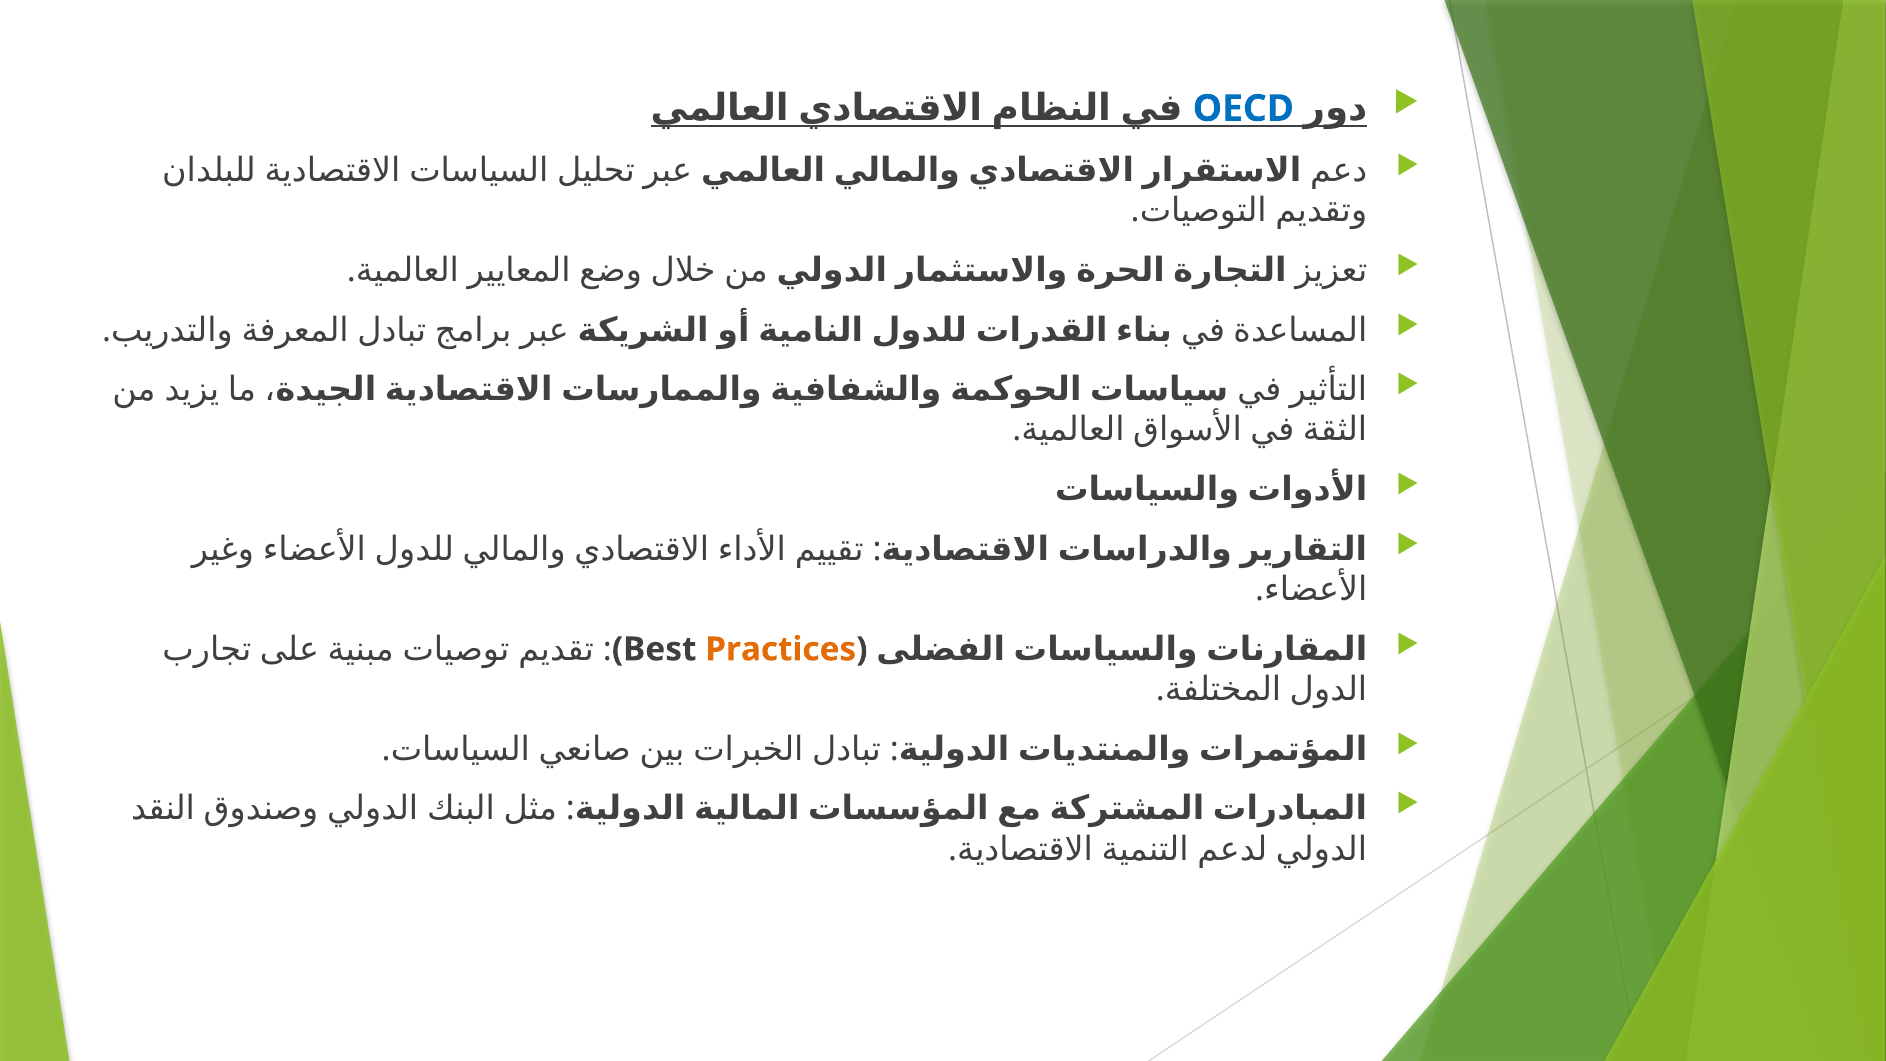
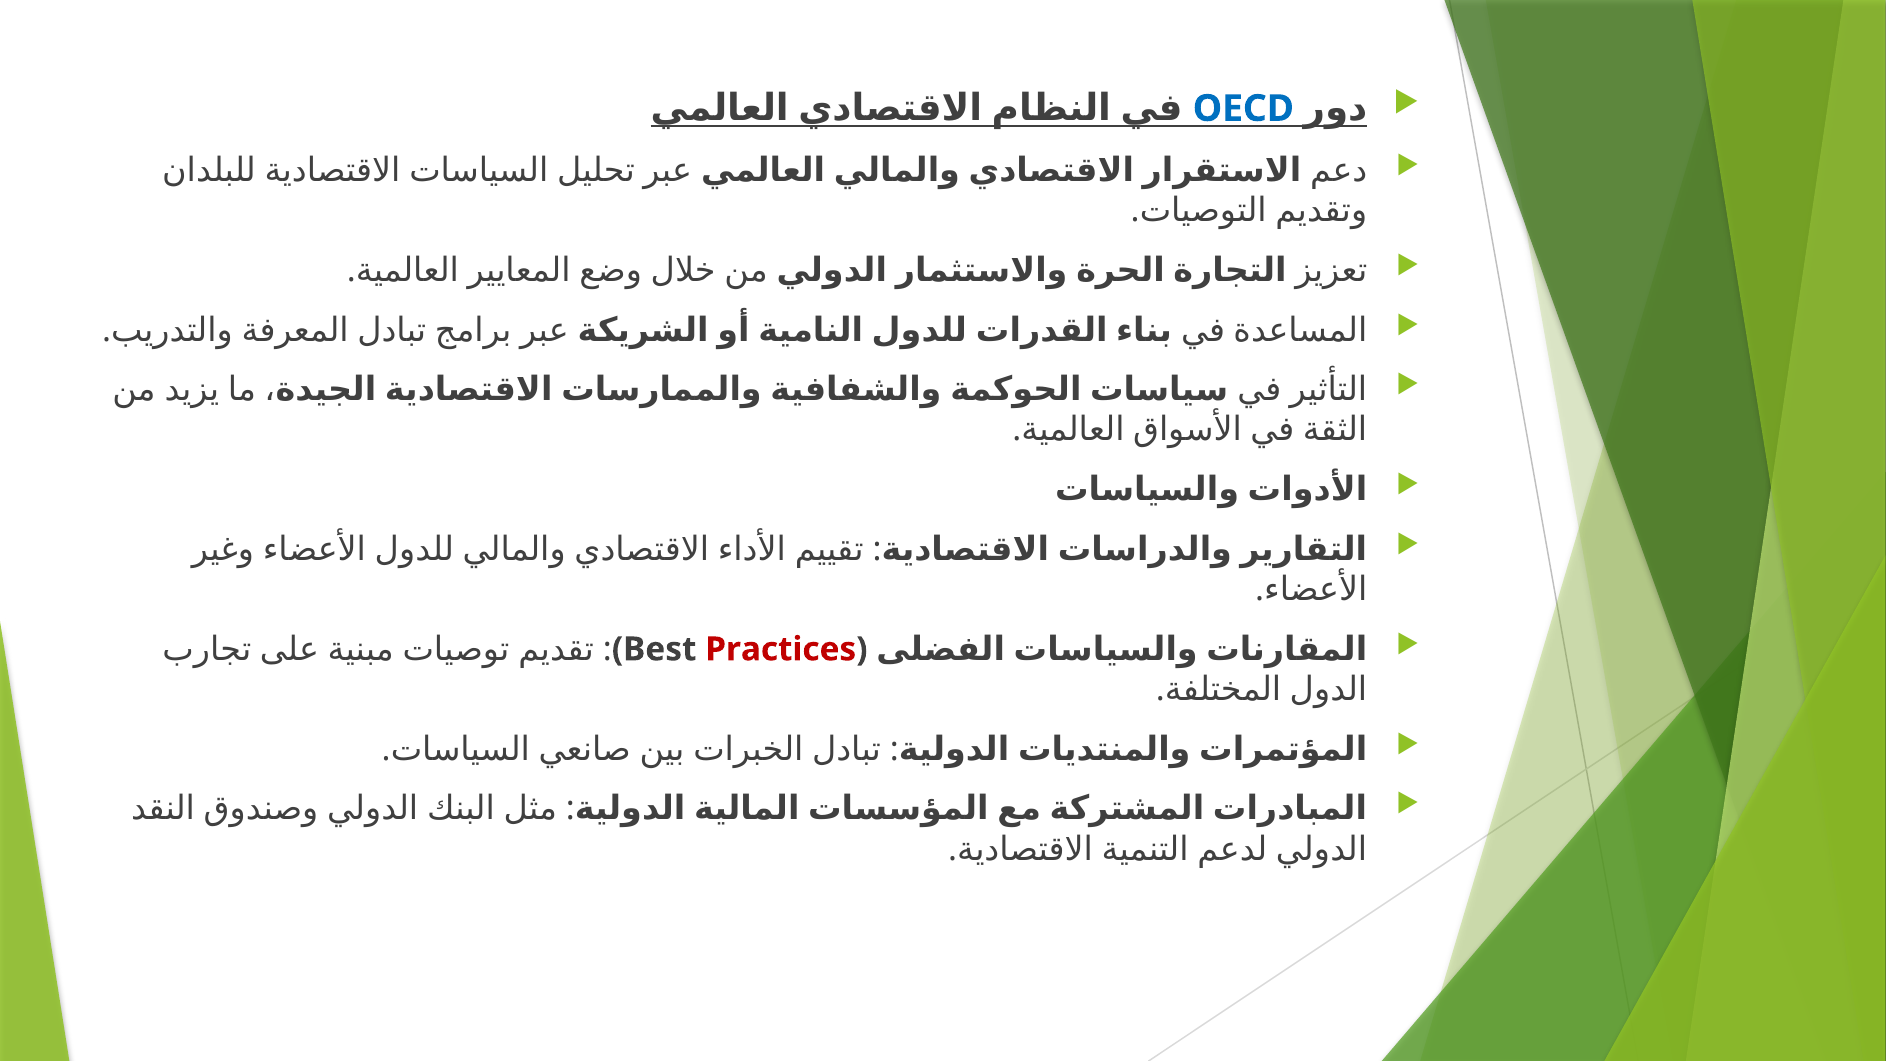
Practices colour: orange -> red
